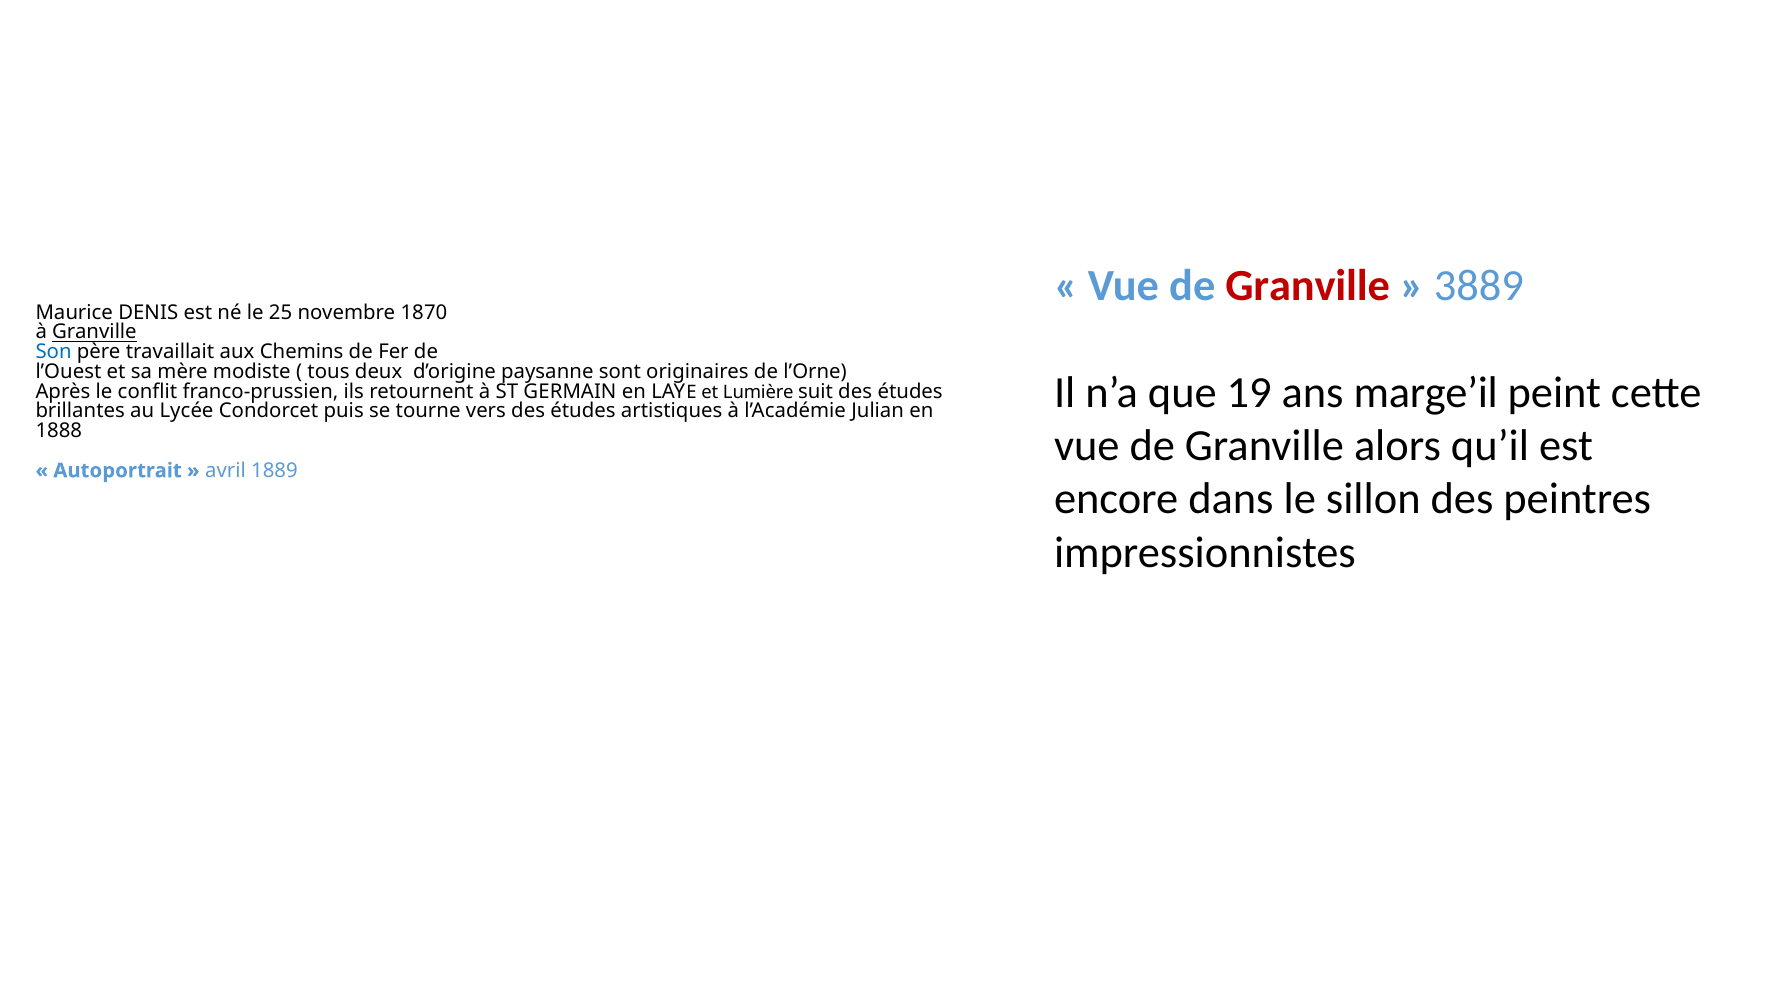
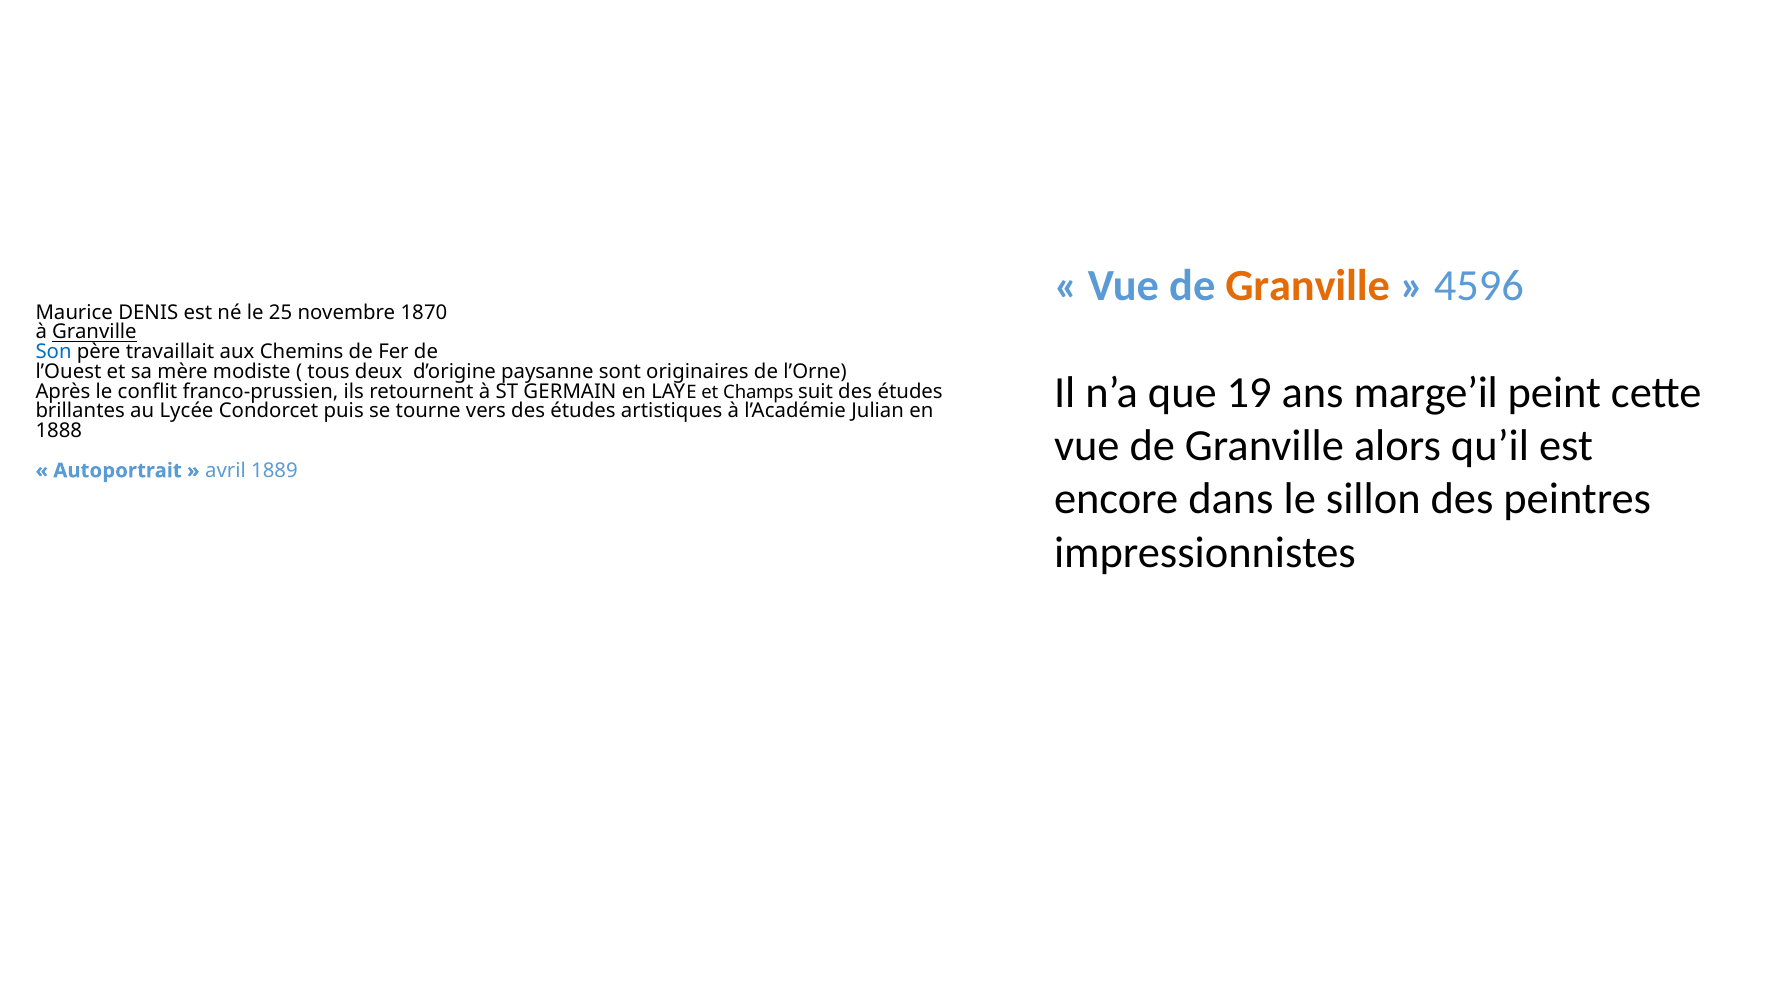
Granville at (1308, 286) colour: red -> orange
3889: 3889 -> 4596
Lumière: Lumière -> Champs
